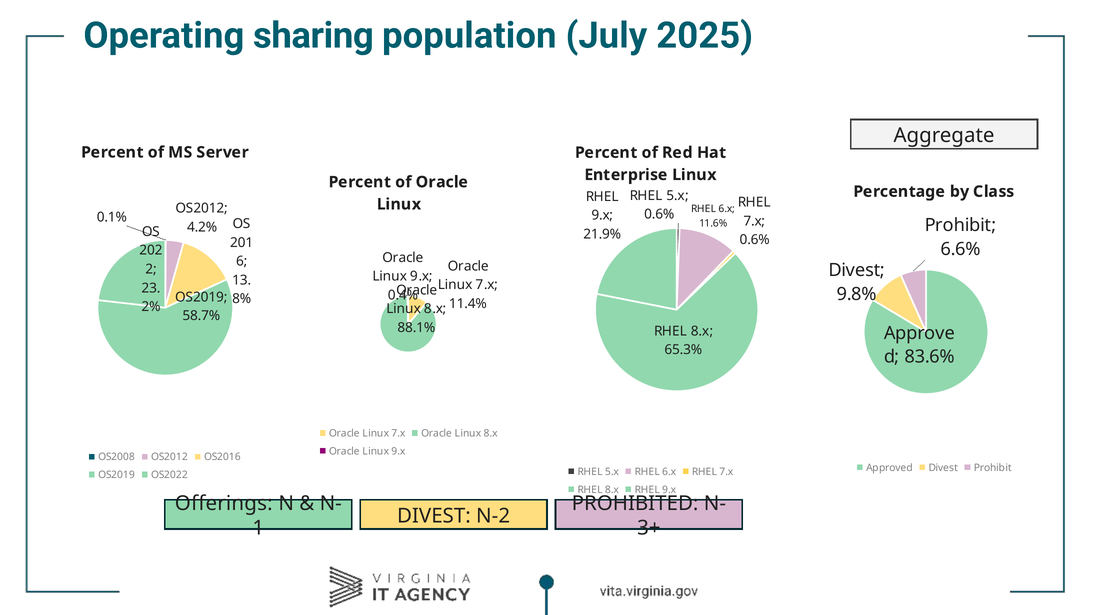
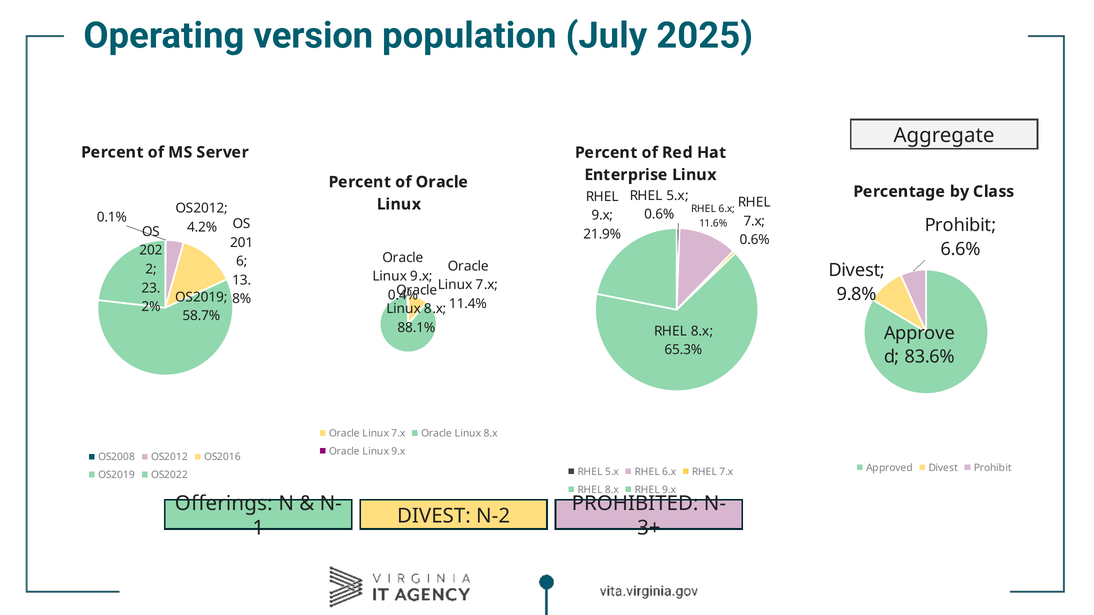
sharing: sharing -> version
